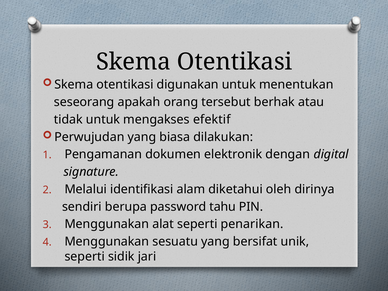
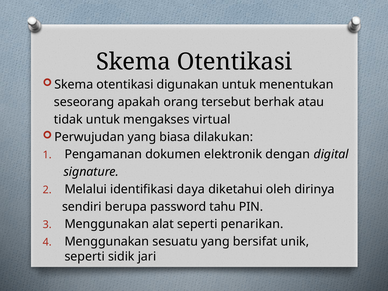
efektif: efektif -> virtual
alam: alam -> daya
